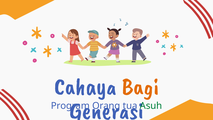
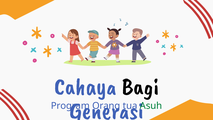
Bagi colour: orange -> black
